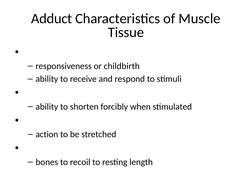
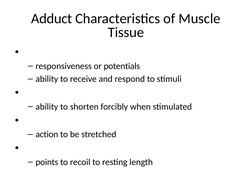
childbirth: childbirth -> potentials
bones: bones -> points
